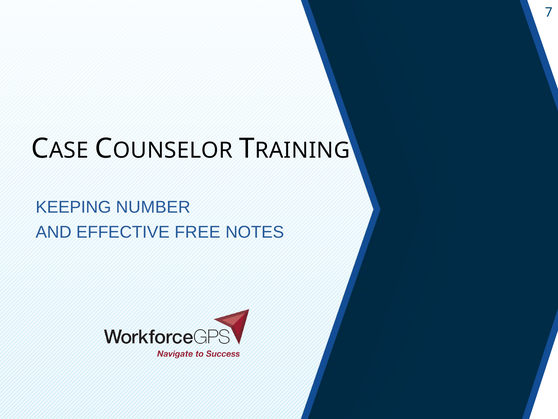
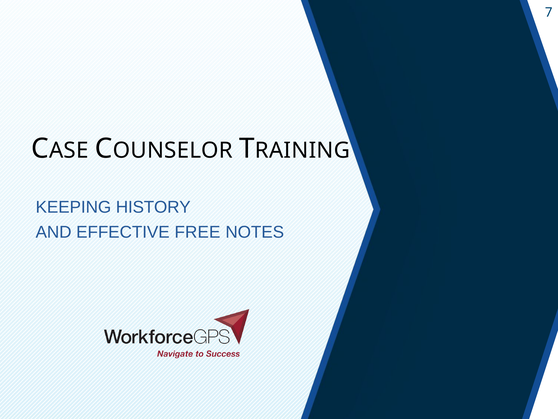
NUMBER: NUMBER -> HISTORY
